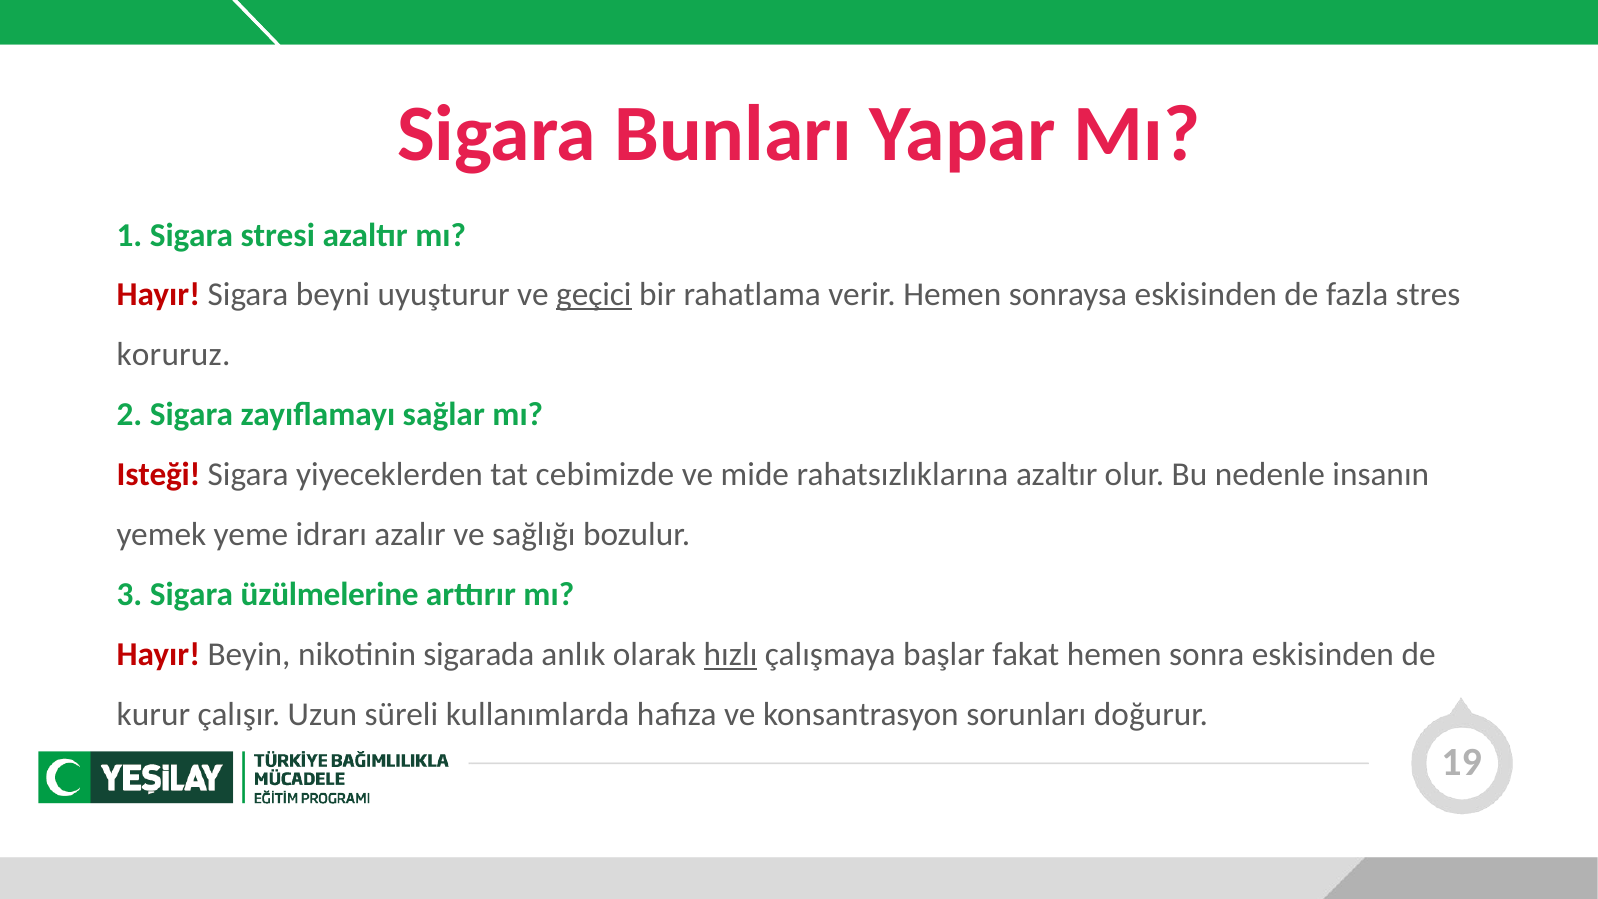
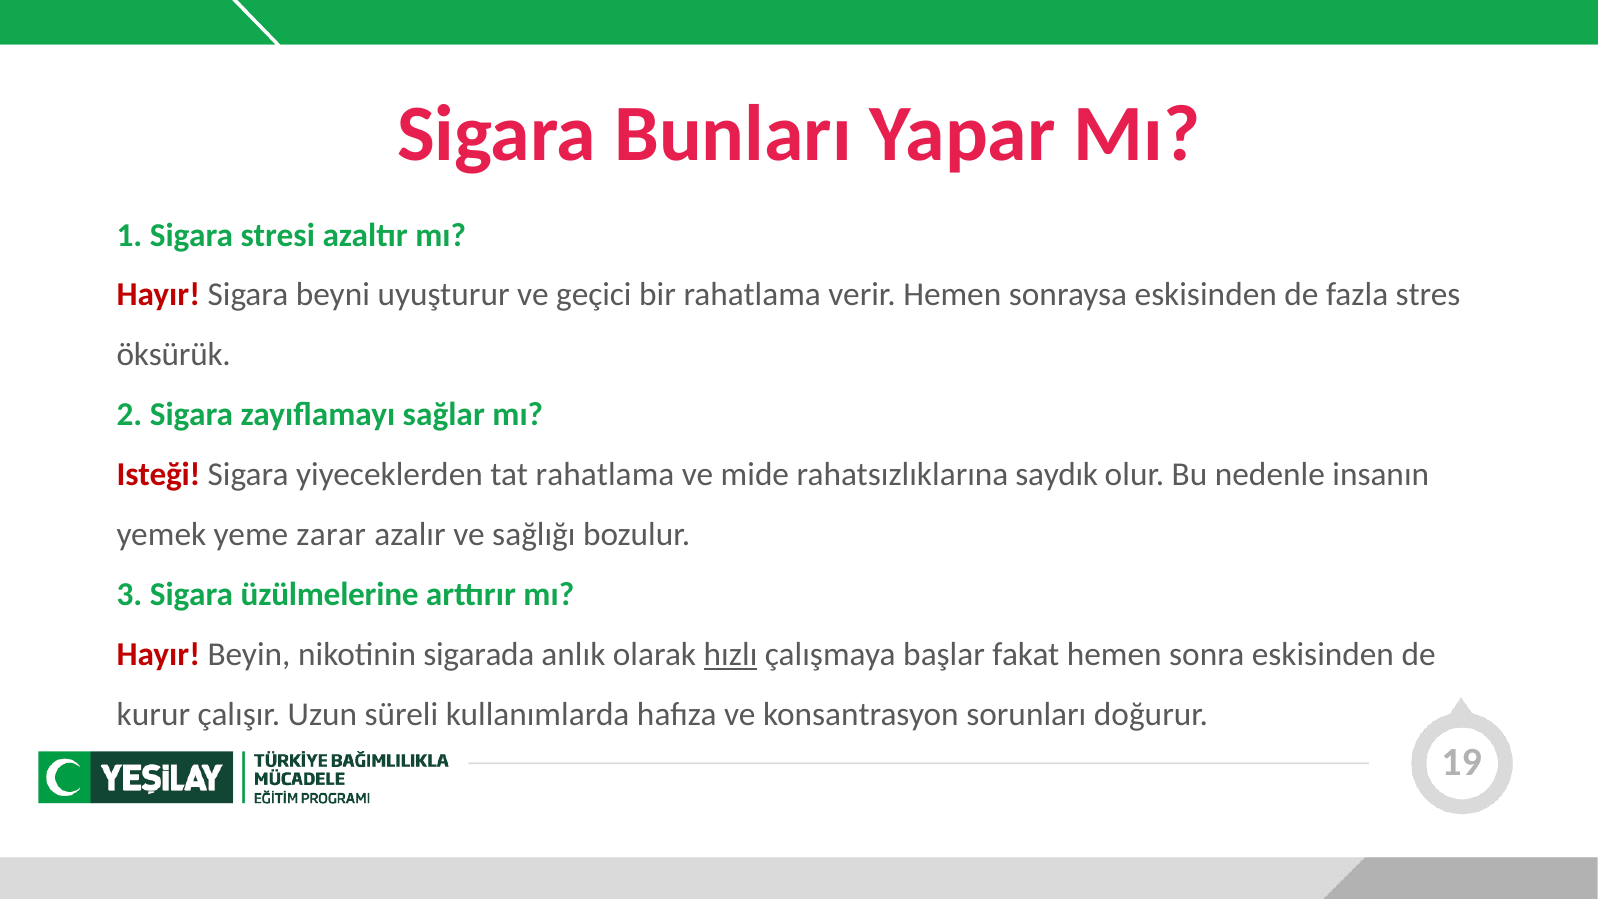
geçici underline: present -> none
koruruz: koruruz -> öksürük
tat cebimizde: cebimizde -> rahatlama
rahatsızlıklarına azaltır: azaltır -> saydık
idrarı: idrarı -> zarar
